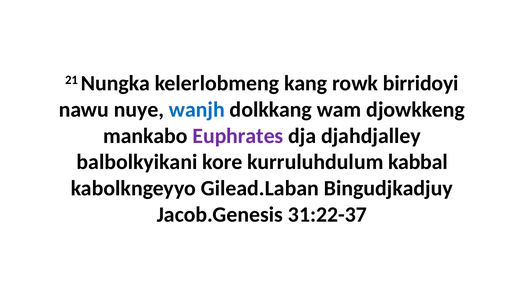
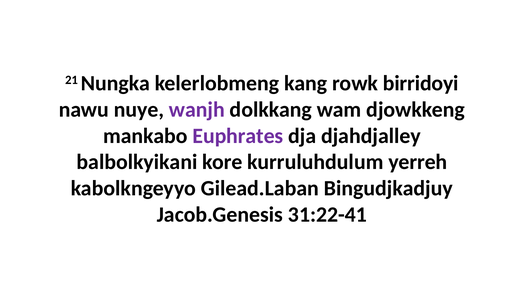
wanjh colour: blue -> purple
kabbal: kabbal -> yerreh
31:22-37: 31:22-37 -> 31:22-41
